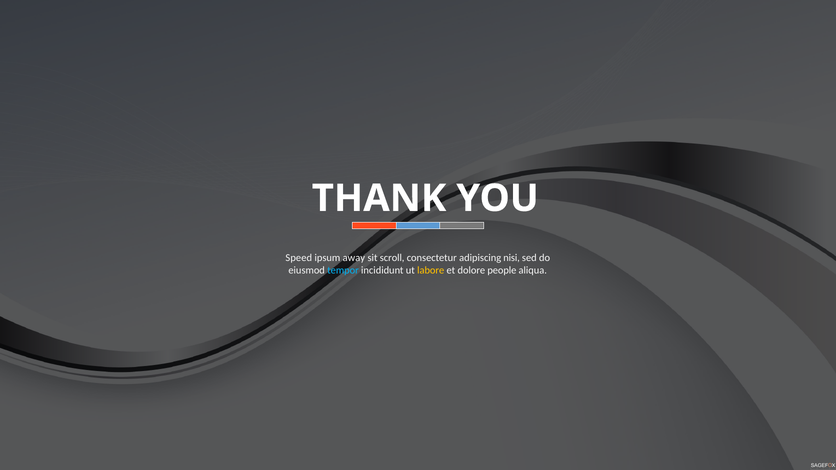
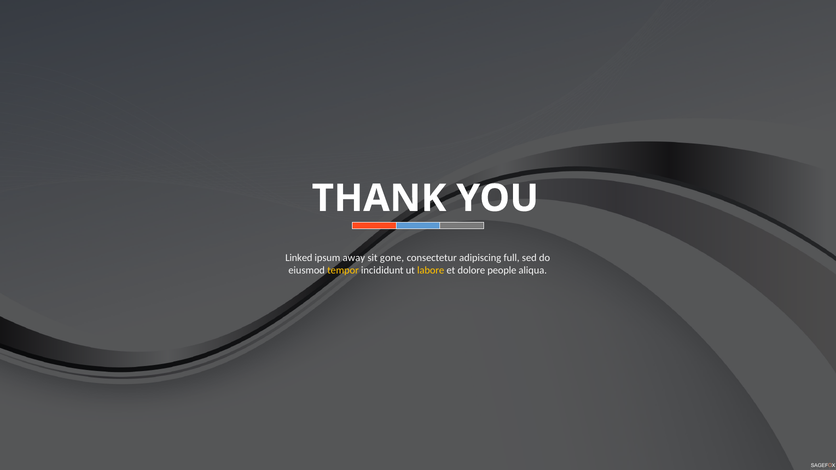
Speed: Speed -> Linked
scroll: scroll -> gone
nisi: nisi -> full
tempor colour: light blue -> yellow
